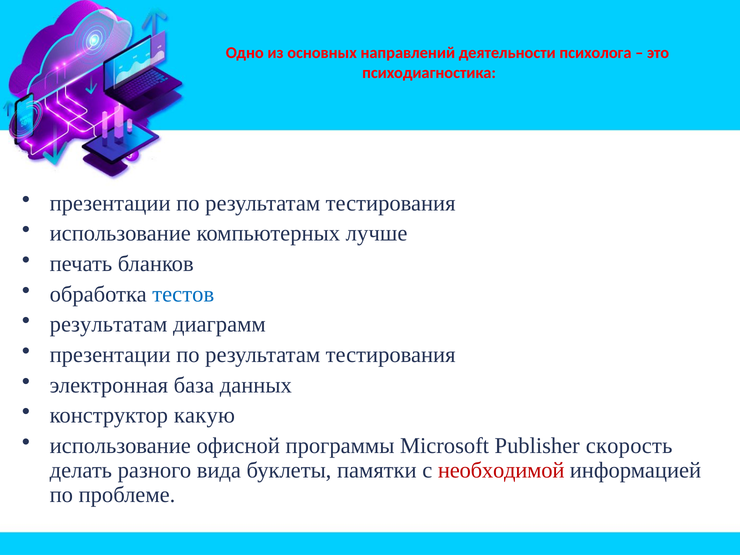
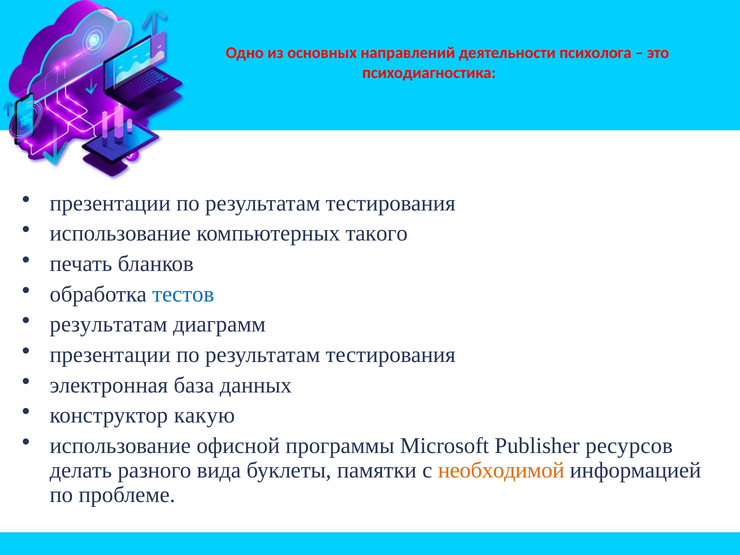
лучше: лучше -> такого
скорость: скорость -> ресурсов
необходимой colour: red -> orange
